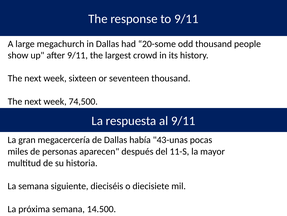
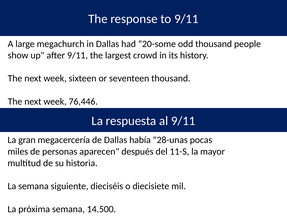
74,500: 74,500 -> 76,446
43-unas: 43-unas -> 28-unas
